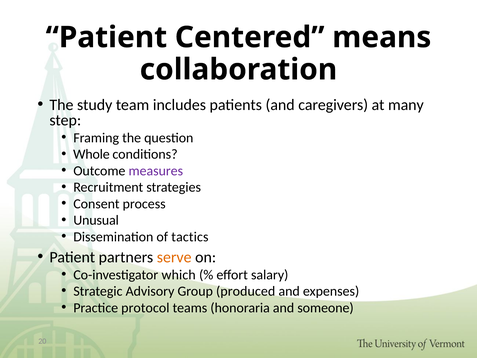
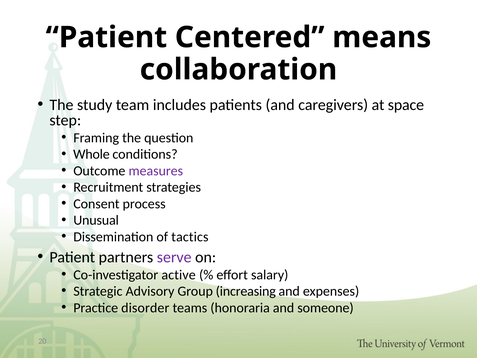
many: many -> space
serve colour: orange -> purple
which: which -> active
produced: produced -> increasing
protocol: protocol -> disorder
